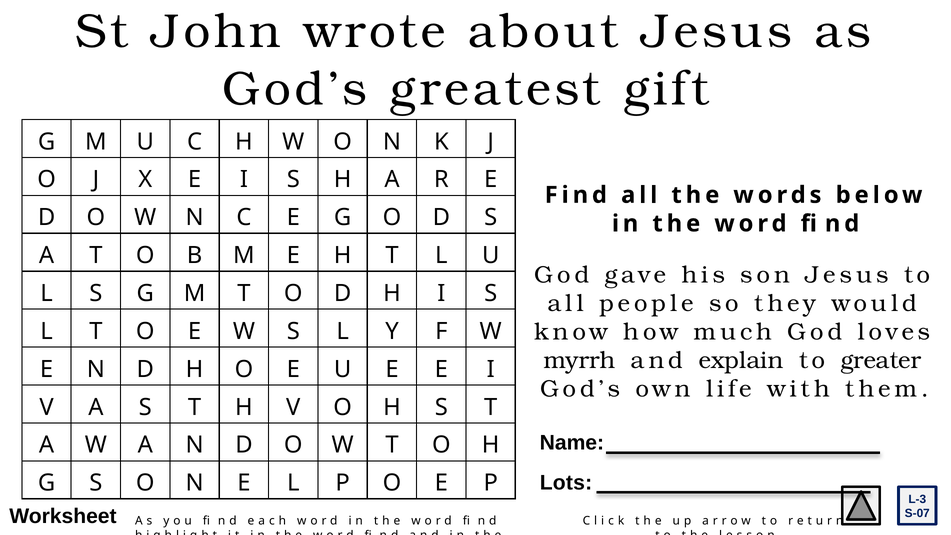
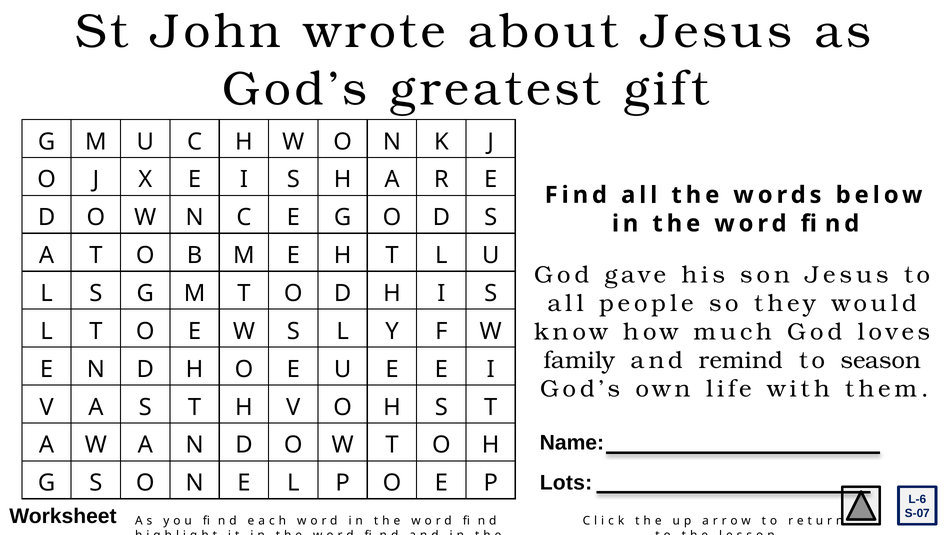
myrrh: myrrh -> family
explain: explain -> remind
greater: greater -> season
L-3: L-3 -> L-6
